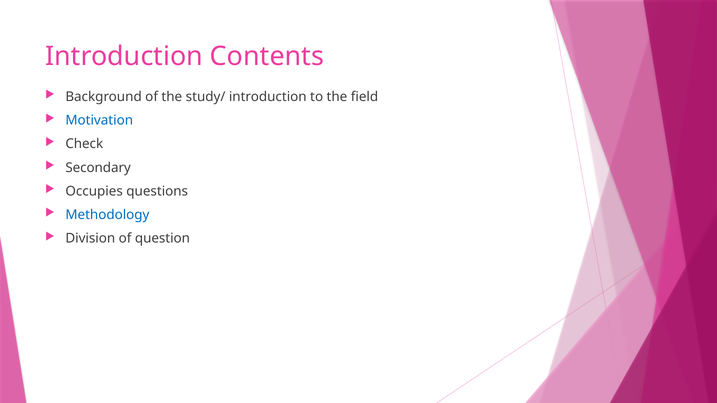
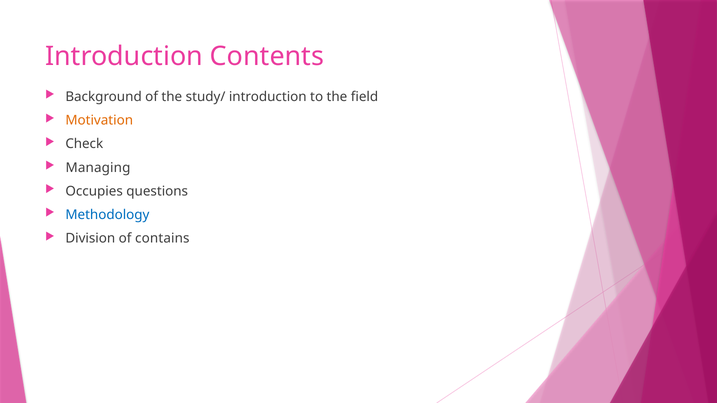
Motivation colour: blue -> orange
Secondary: Secondary -> Managing
question: question -> contains
